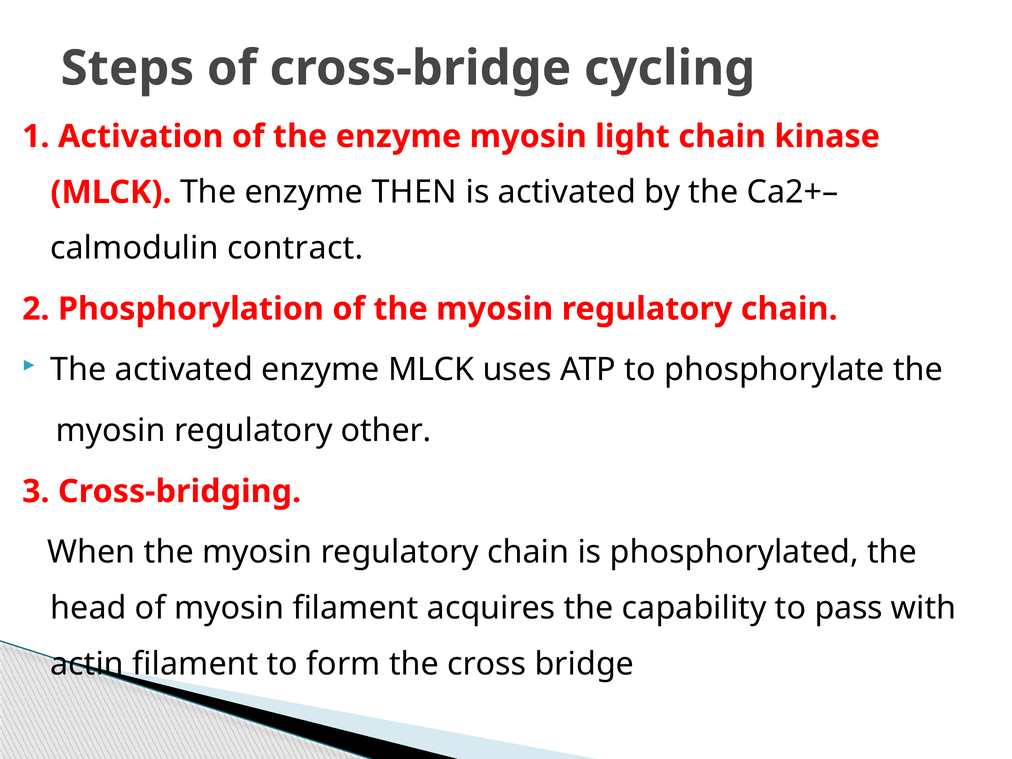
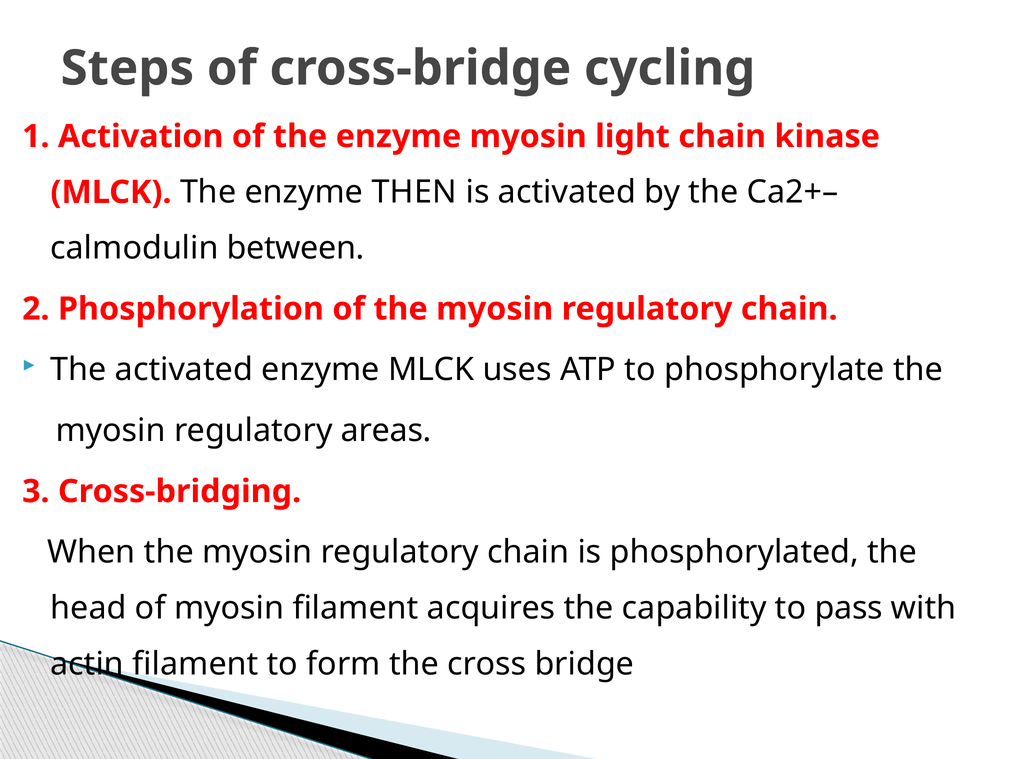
contract: contract -> between
other: other -> areas
